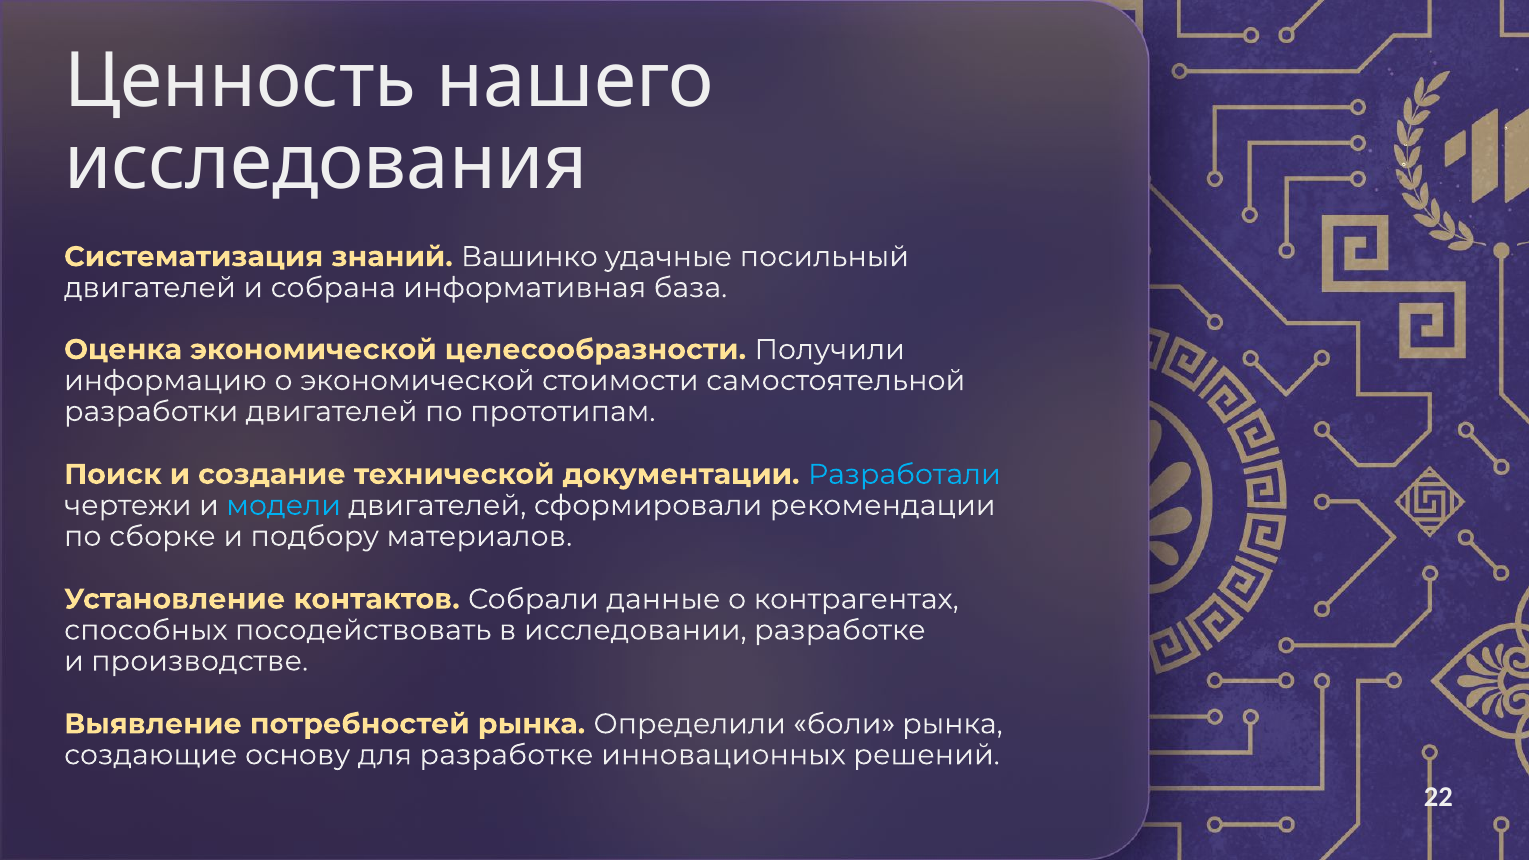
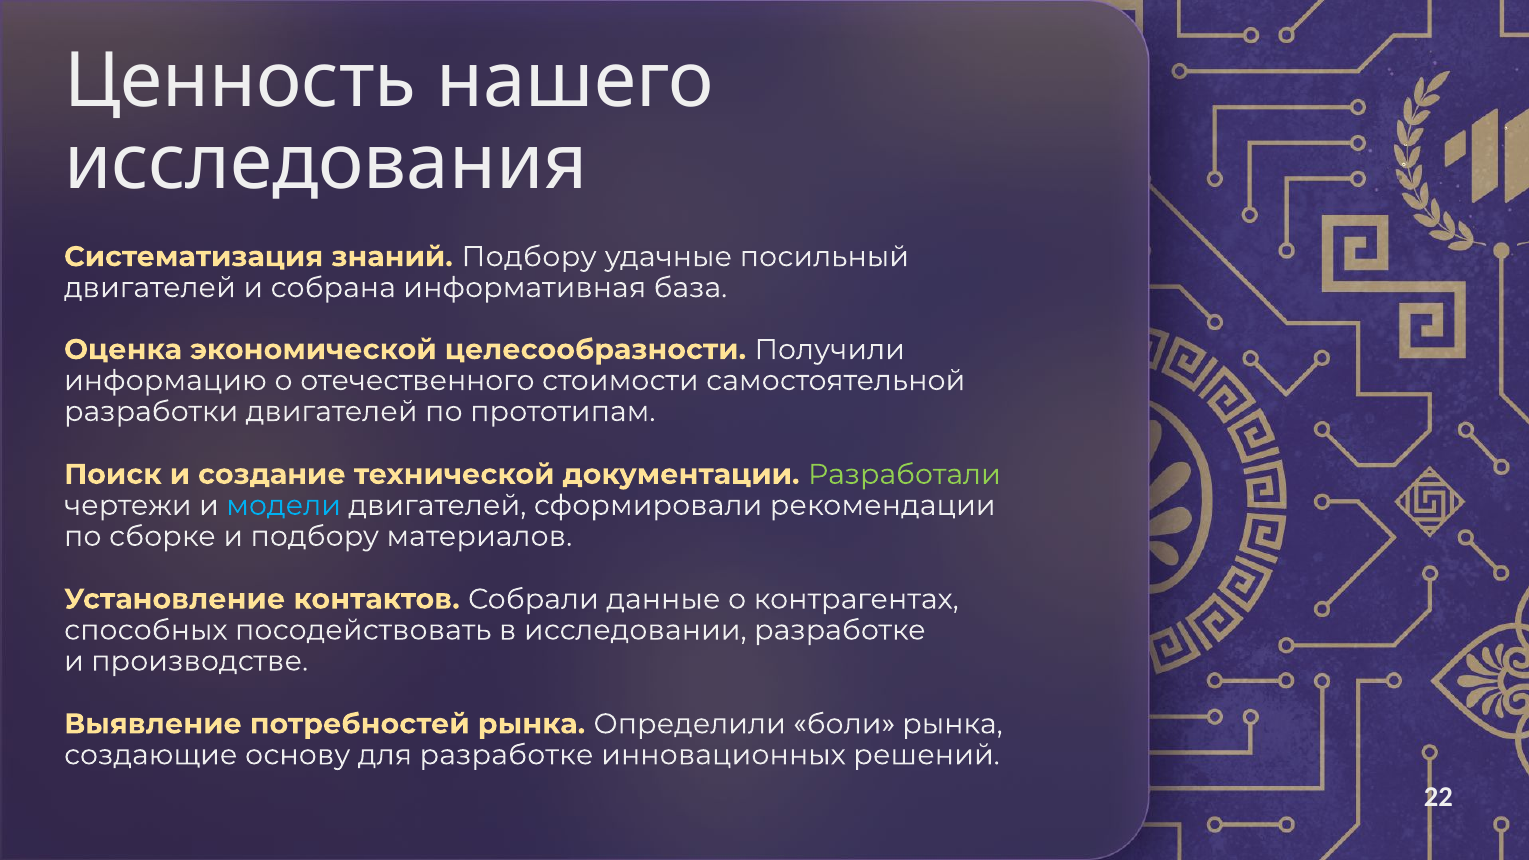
знаний Вашинко: Вашинко -> Подбору
о экономической: экономической -> отечественного
Разработали colour: light blue -> light green
